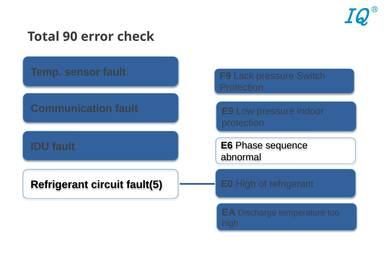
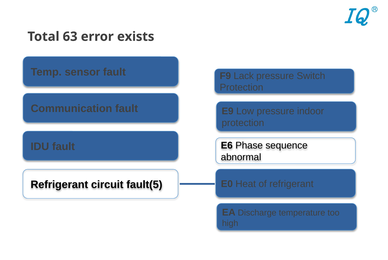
90: 90 -> 63
check: check -> exists
E0 High: High -> Heat
